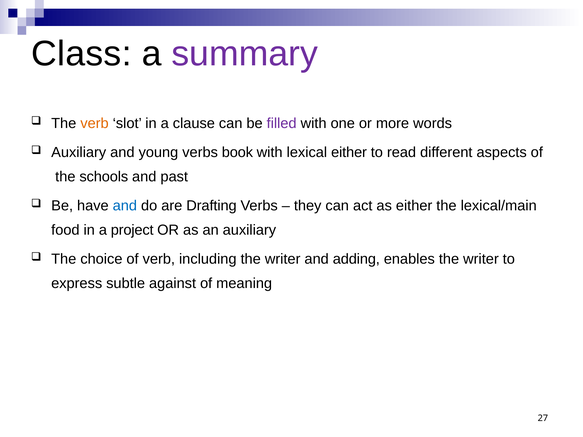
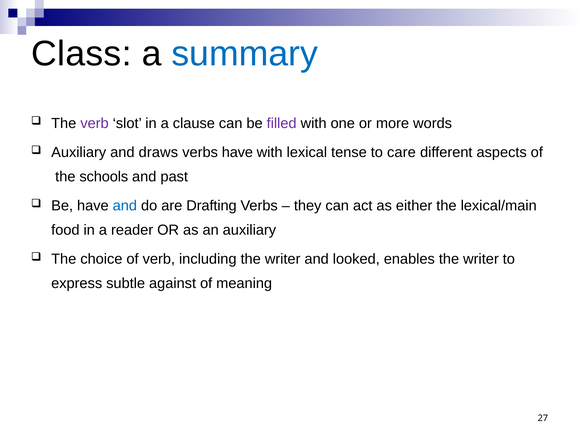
summary colour: purple -> blue
verb at (95, 123) colour: orange -> purple
young: young -> draws
verbs book: book -> have
lexical either: either -> tense
read: read -> care
project: project -> reader
adding: adding -> looked
